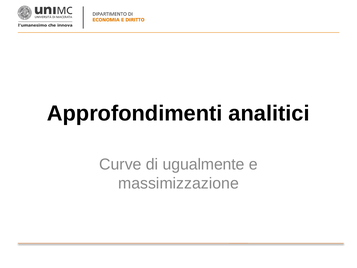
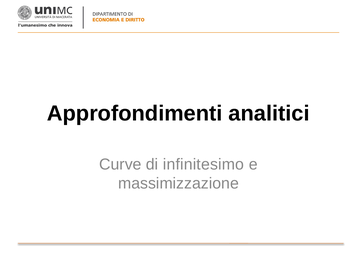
ugualmente: ugualmente -> infinitesimo
